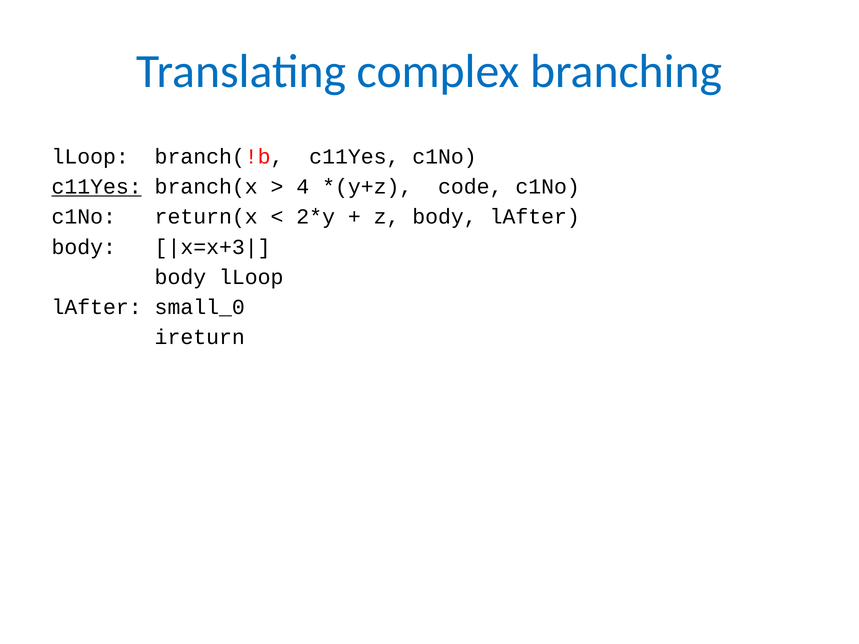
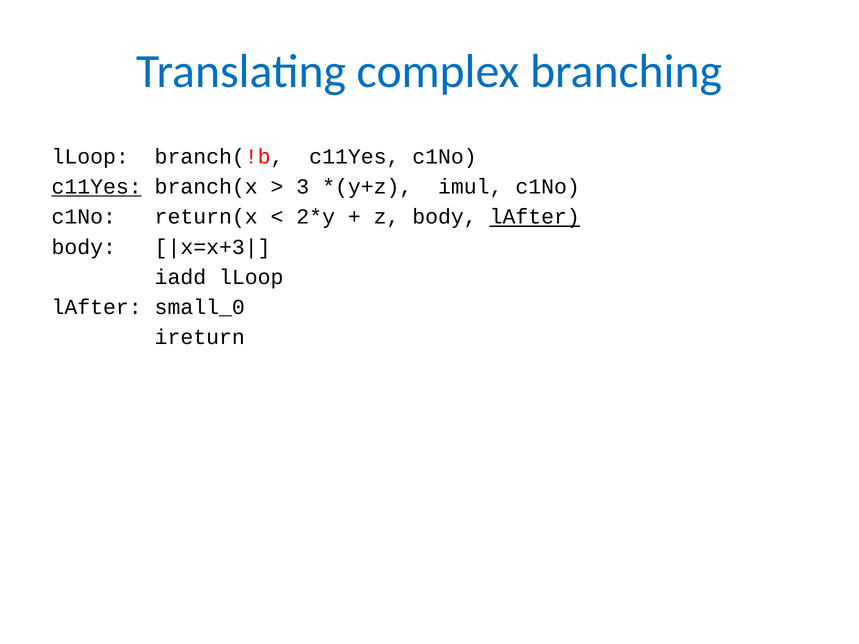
4: 4 -> 3
code: code -> imul
lAfter at (535, 217) underline: none -> present
body at (180, 277): body -> iadd
